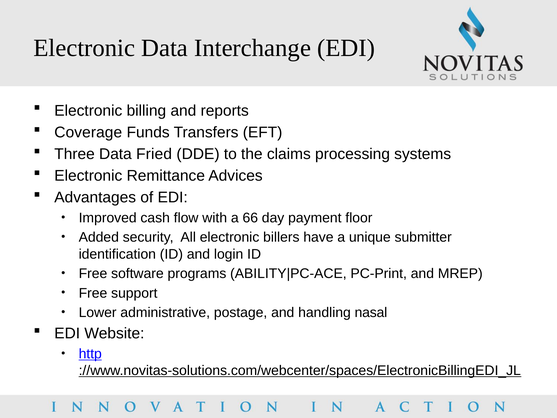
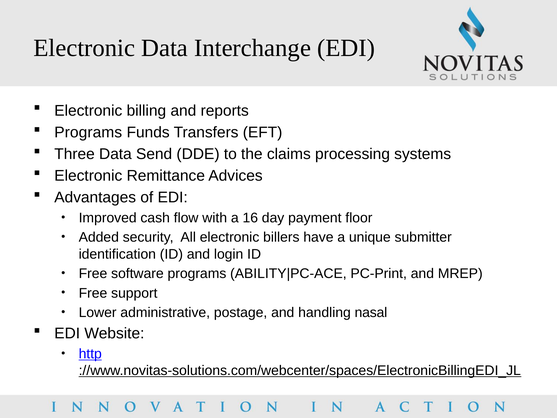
Coverage at (88, 132): Coverage -> Programs
Fried: Fried -> Send
66: 66 -> 16
